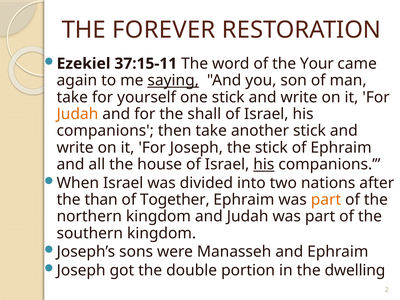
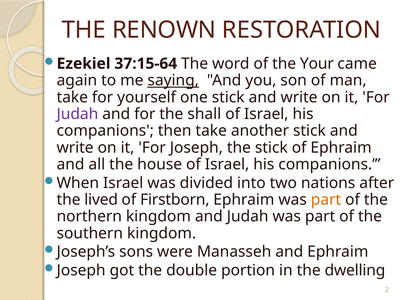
FOREVER: FOREVER -> RENOWN
37:15-11: 37:15-11 -> 37:15-64
Judah at (77, 114) colour: orange -> purple
his at (264, 164) underline: present -> none
than: than -> lived
Together: Together -> Firstborn
